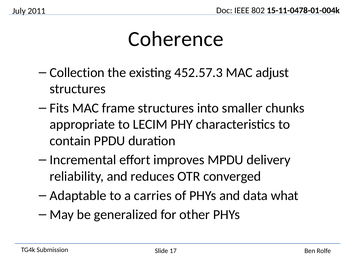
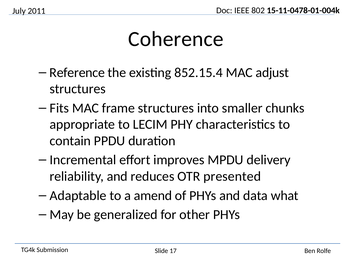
Collection: Collection -> Reference
452.57.3: 452.57.3 -> 852.15.4
converged: converged -> presented
carries: carries -> amend
